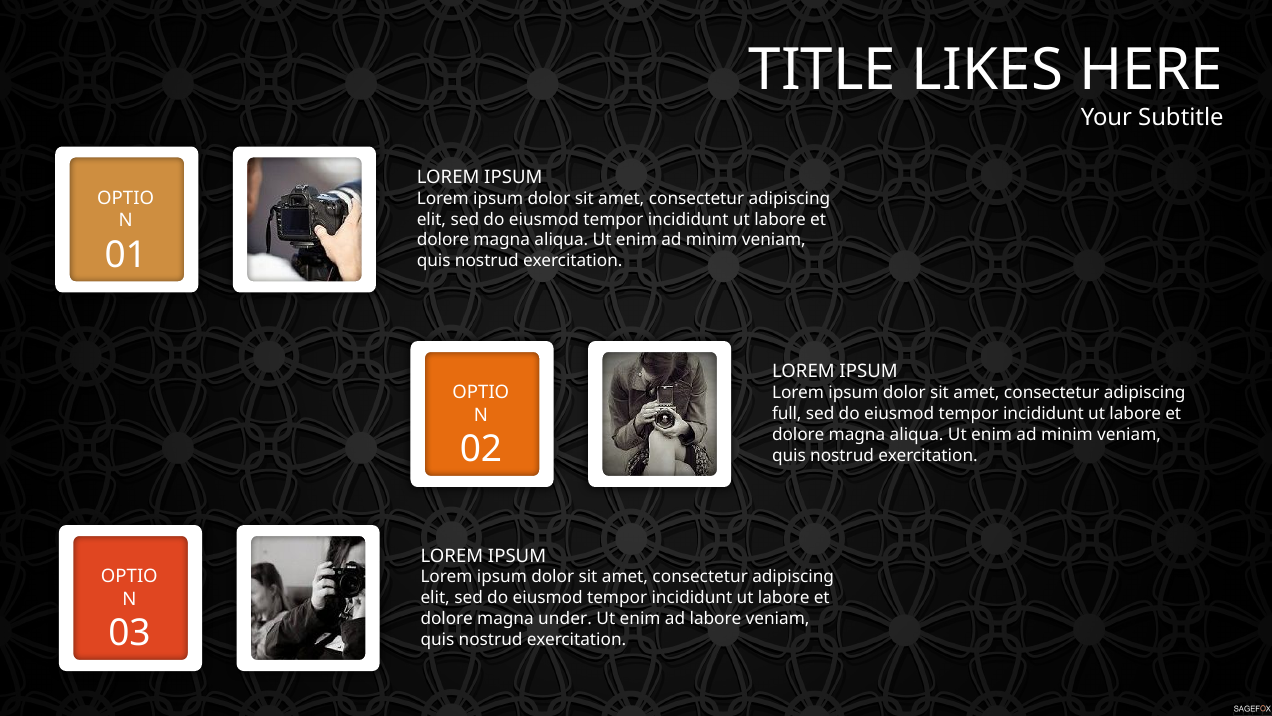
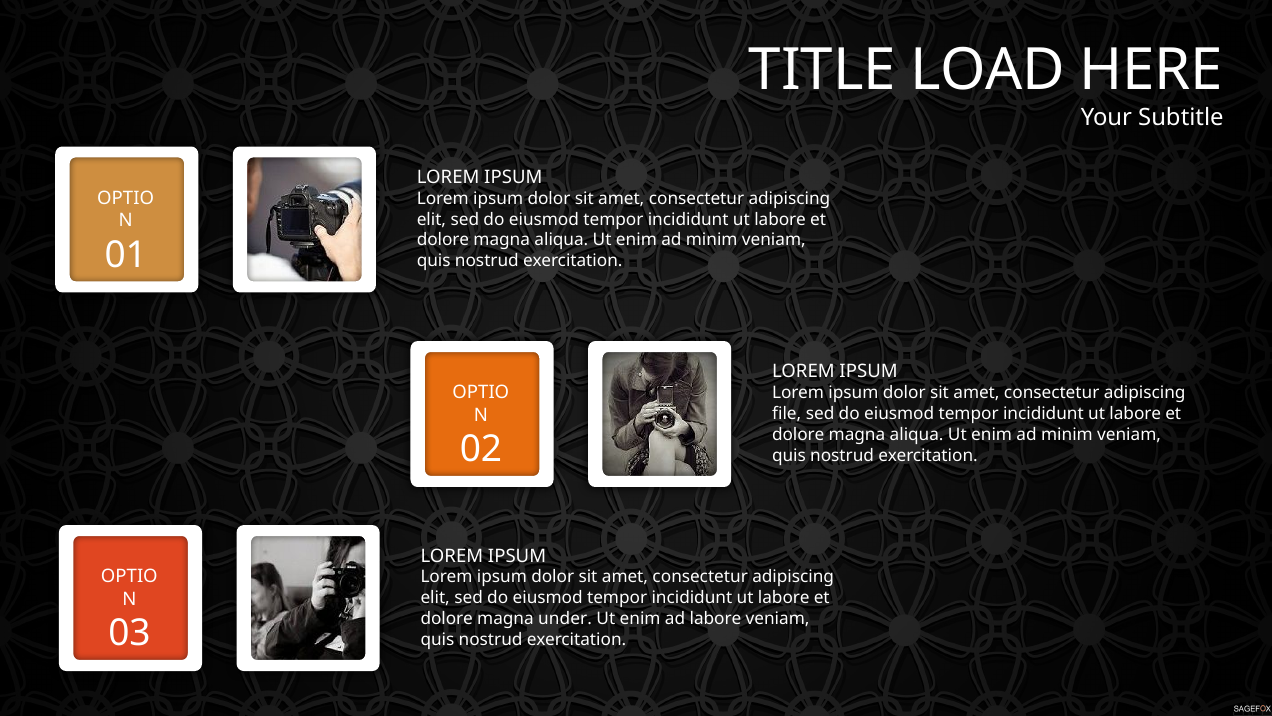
LIKES: LIKES -> LOAD
full: full -> file
